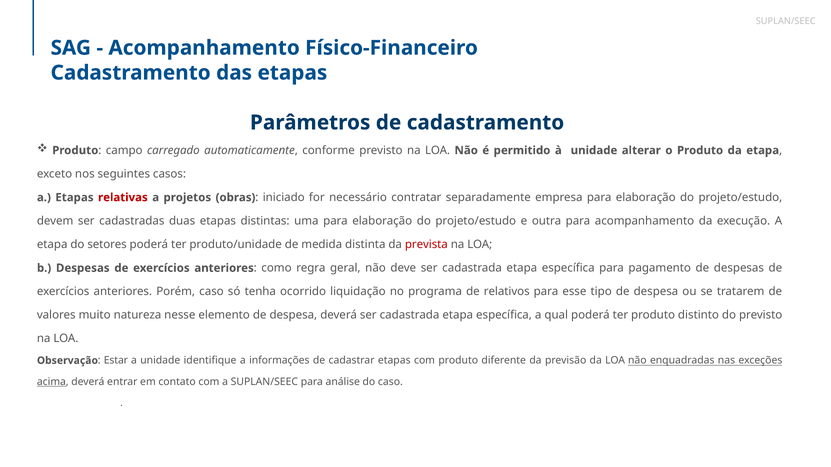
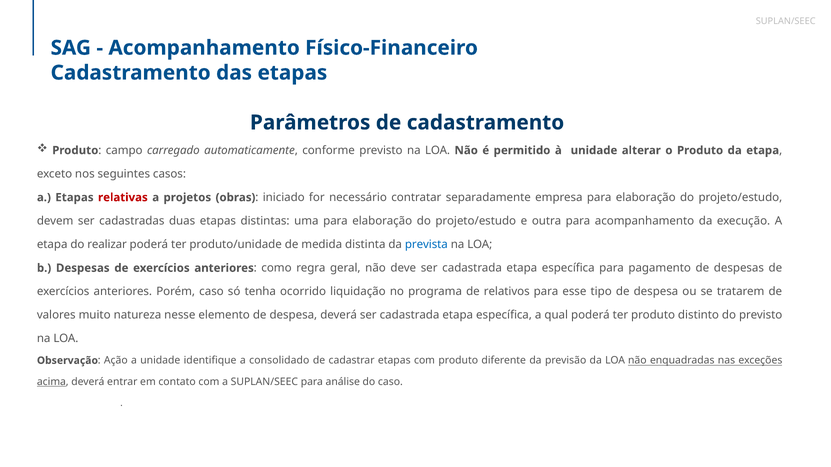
setores: setores -> realizar
prevista colour: red -> blue
Estar: Estar -> Ação
informações: informações -> consolidado
